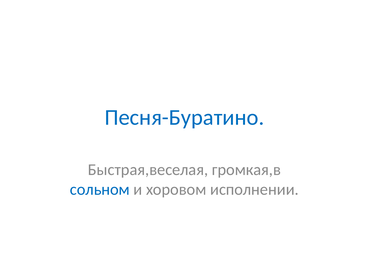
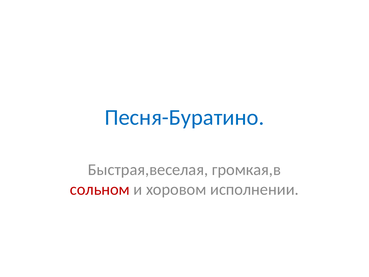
сольном colour: blue -> red
